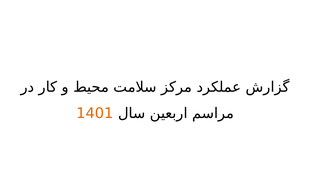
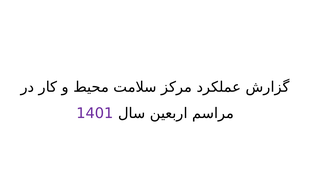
1401 colour: orange -> purple
